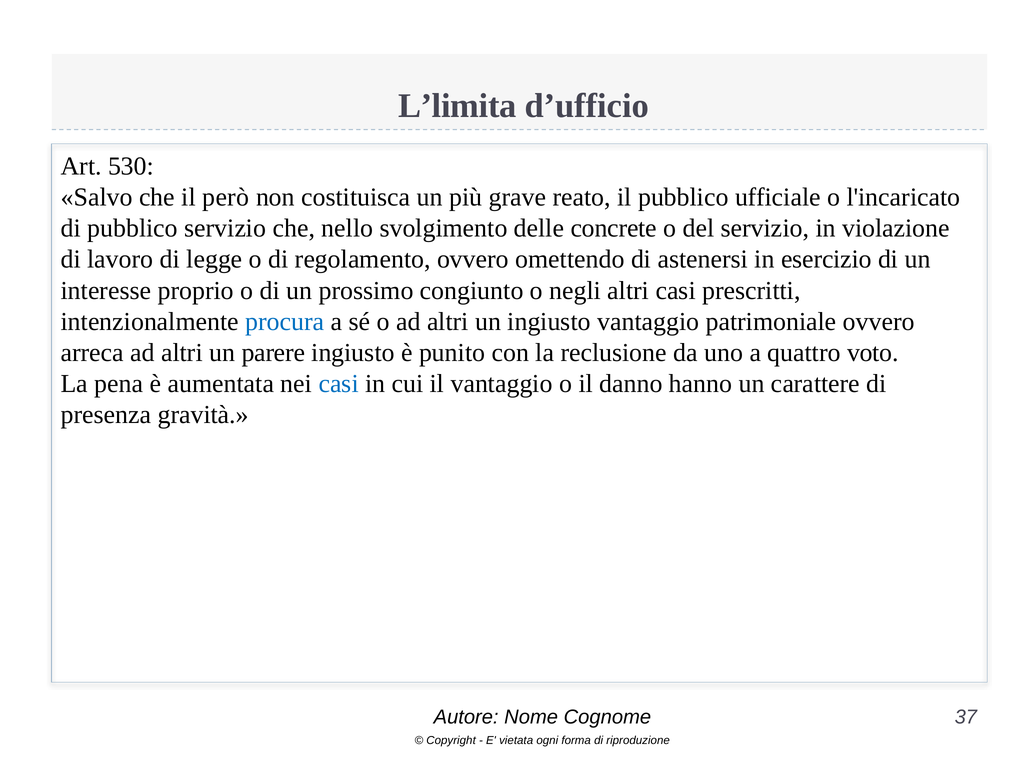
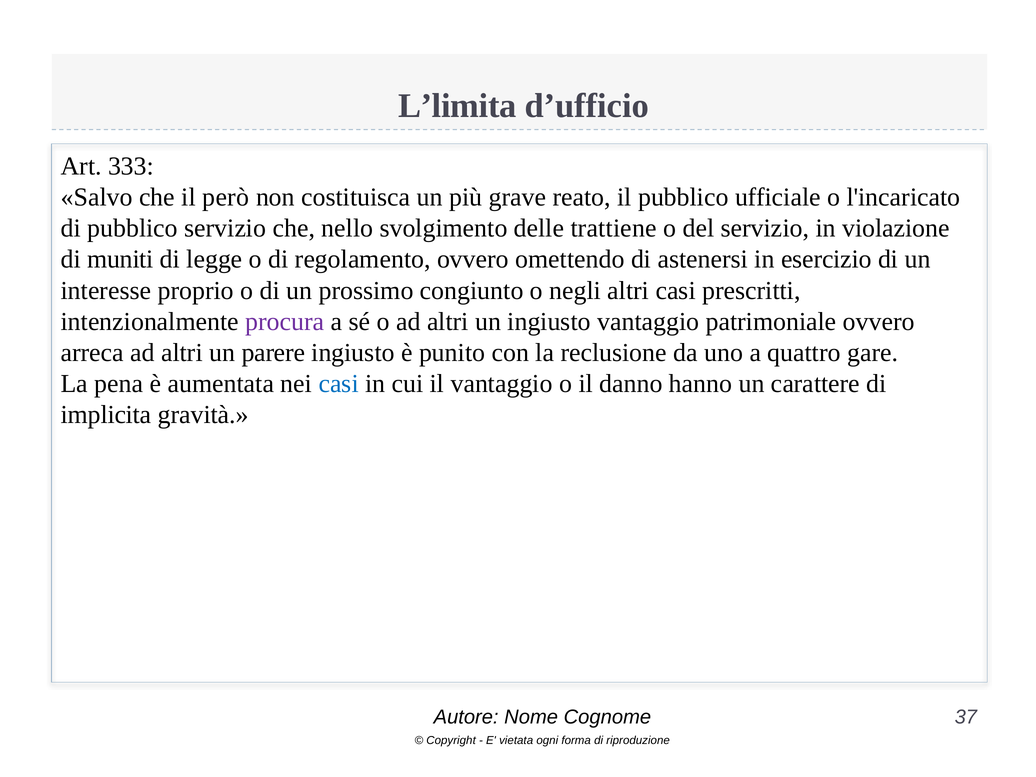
530: 530 -> 333
concrete: concrete -> trattiene
lavoro: lavoro -> muniti
procura colour: blue -> purple
voto: voto -> gare
presenza: presenza -> implicita
